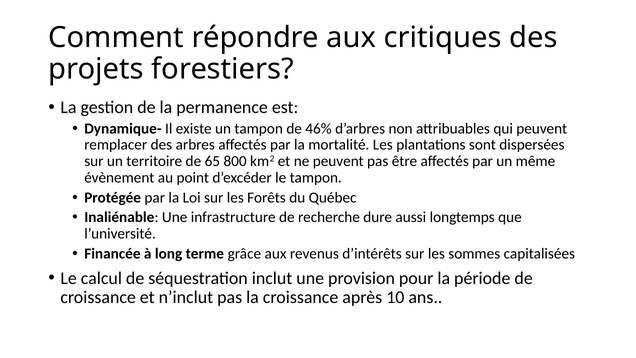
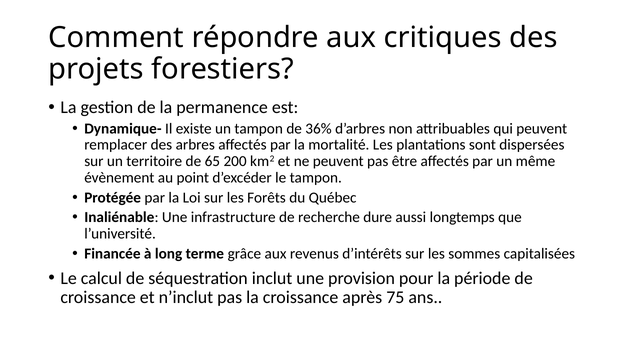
46%: 46% -> 36%
800: 800 -> 200
10: 10 -> 75
